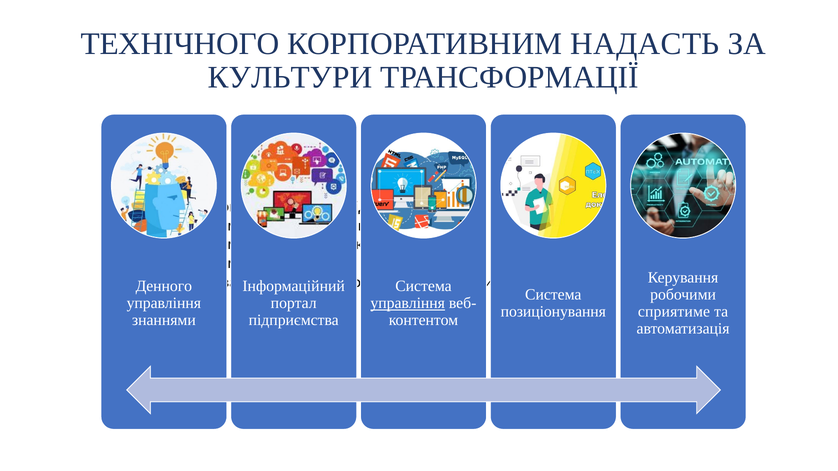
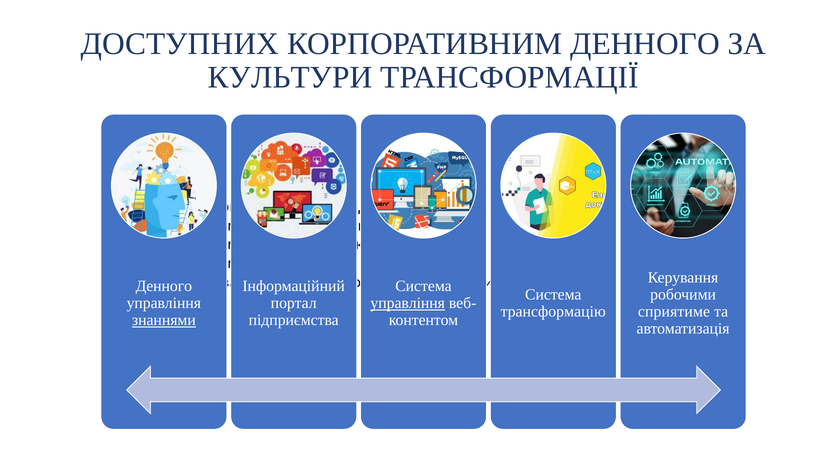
ТЕХНІЧНОГО: ТЕХНІЧНОГО -> ДОСТУПНИХ
КОРПОРАТИВНИМ НАДАСТЬ: НАДАСТЬ -> ДЕННОГО
позиціонування: позиціонування -> трансформацію
знаннями at (164, 320) underline: none -> present
